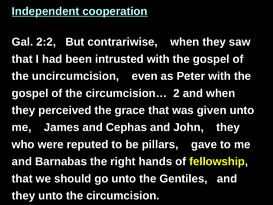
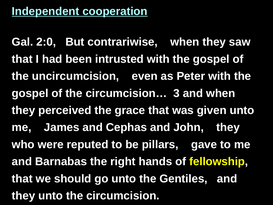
2:2: 2:2 -> 2:0
2: 2 -> 3
